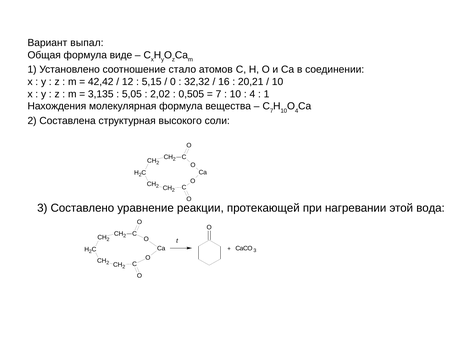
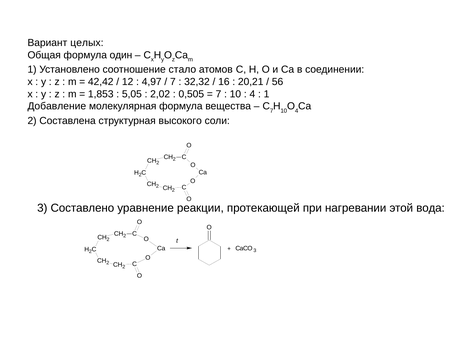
выпал: выпал -> целых
виде: виде -> один
5,15: 5,15 -> 4,97
0 at (173, 82): 0 -> 7
10 at (278, 82): 10 -> 56
3,135: 3,135 -> 1,853
Нахождения: Нахождения -> Добавление
